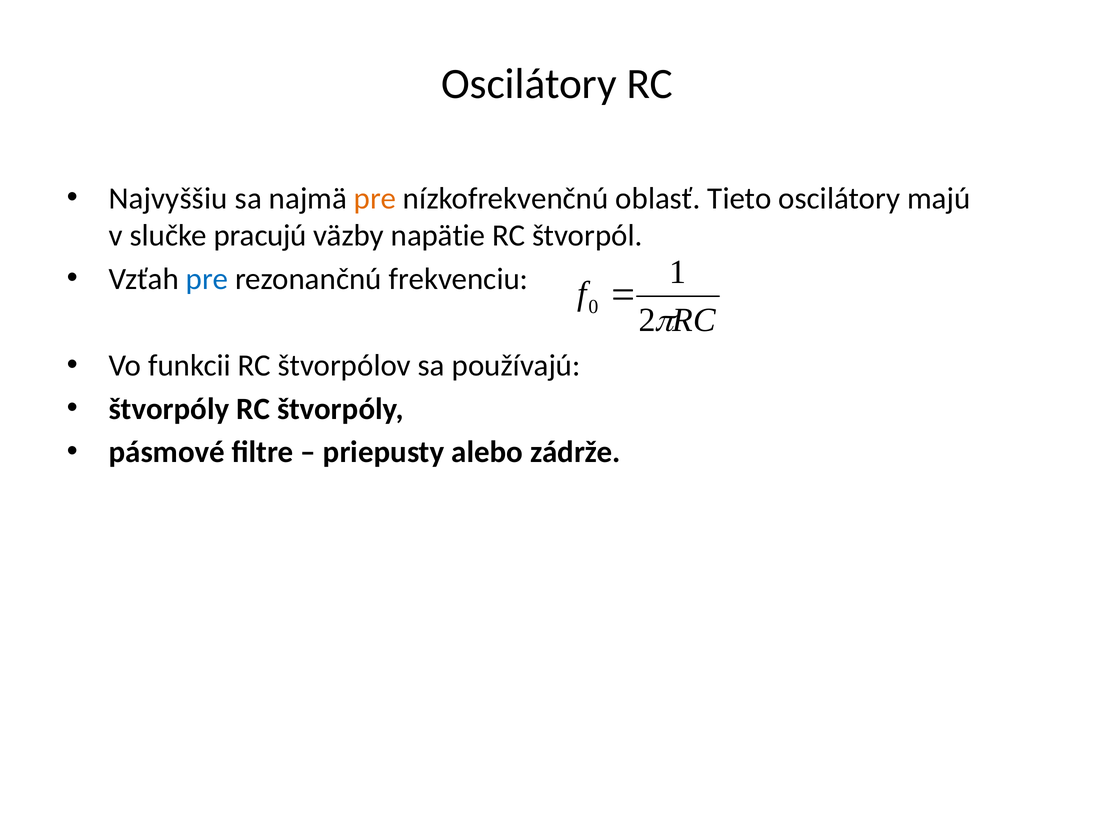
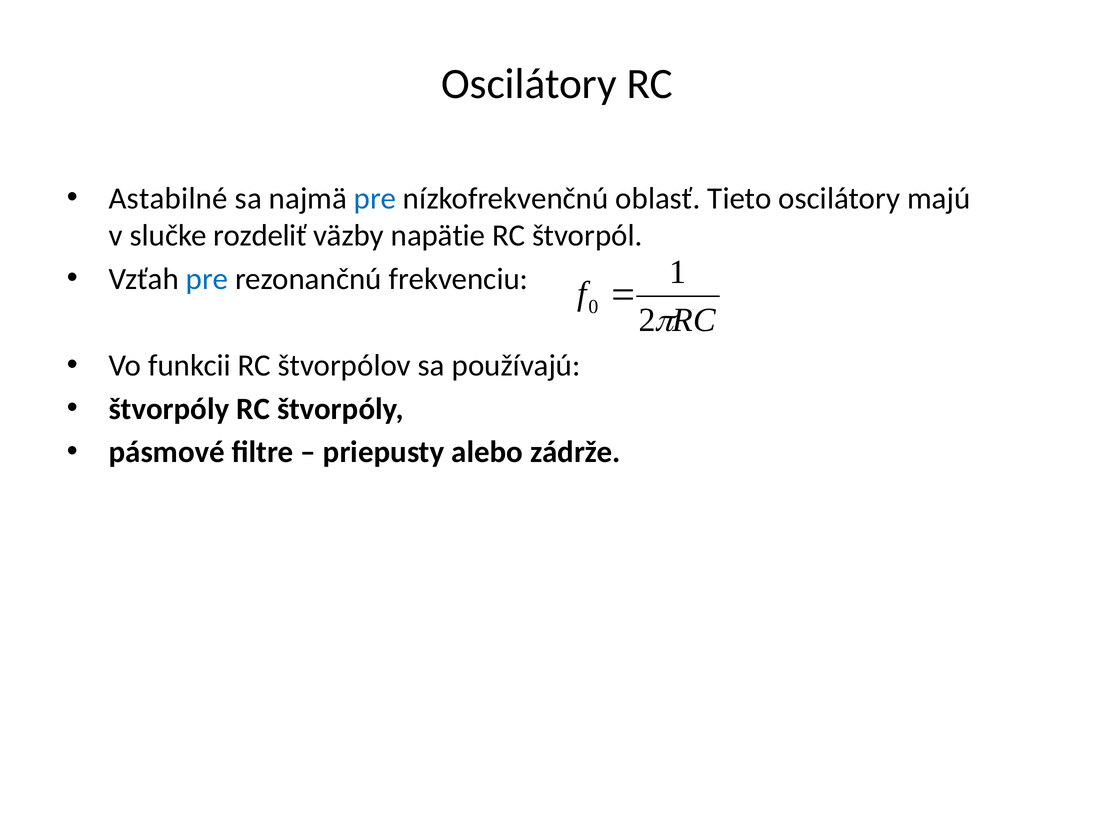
Najvyššiu: Najvyššiu -> Astabilné
pre at (375, 198) colour: orange -> blue
pracujú: pracujú -> rozdeliť
